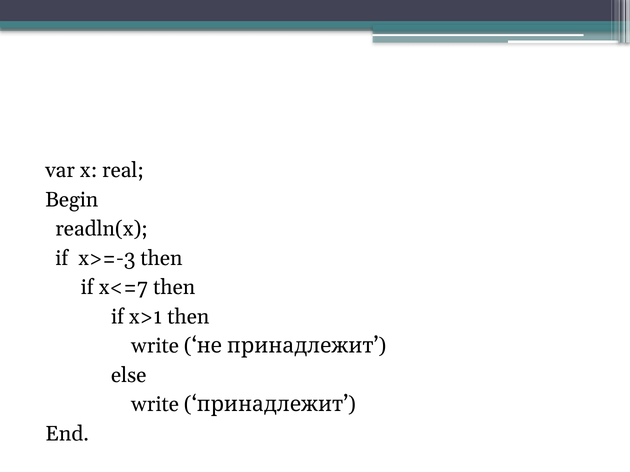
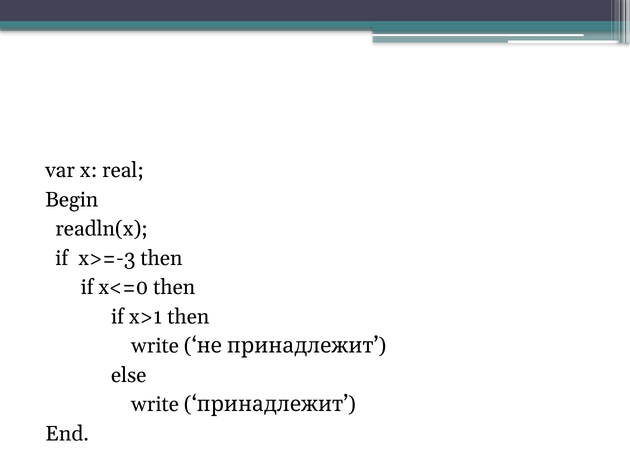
x<=7: x<=7 -> x<=0
